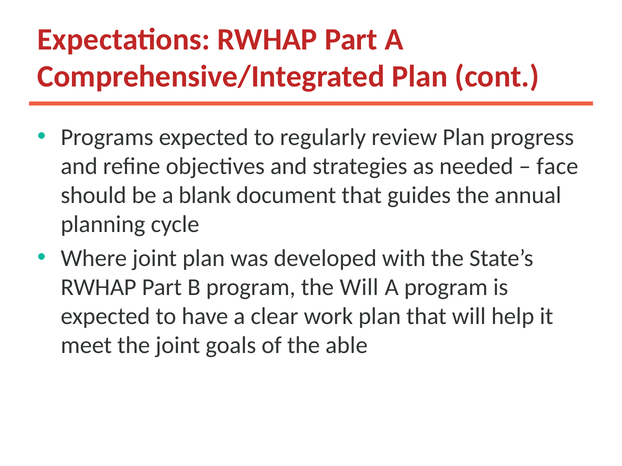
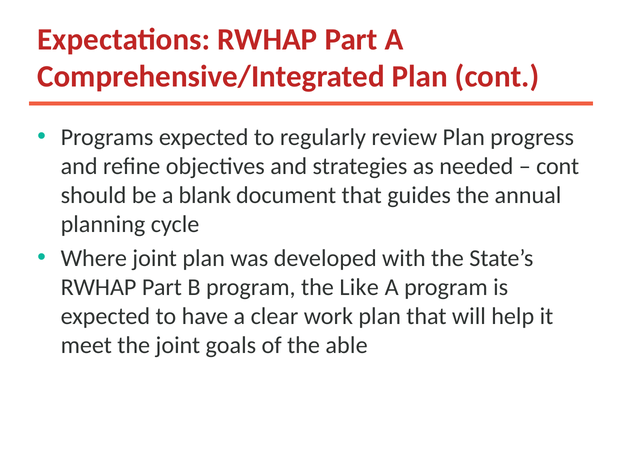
face at (557, 166): face -> cont
the Will: Will -> Like
